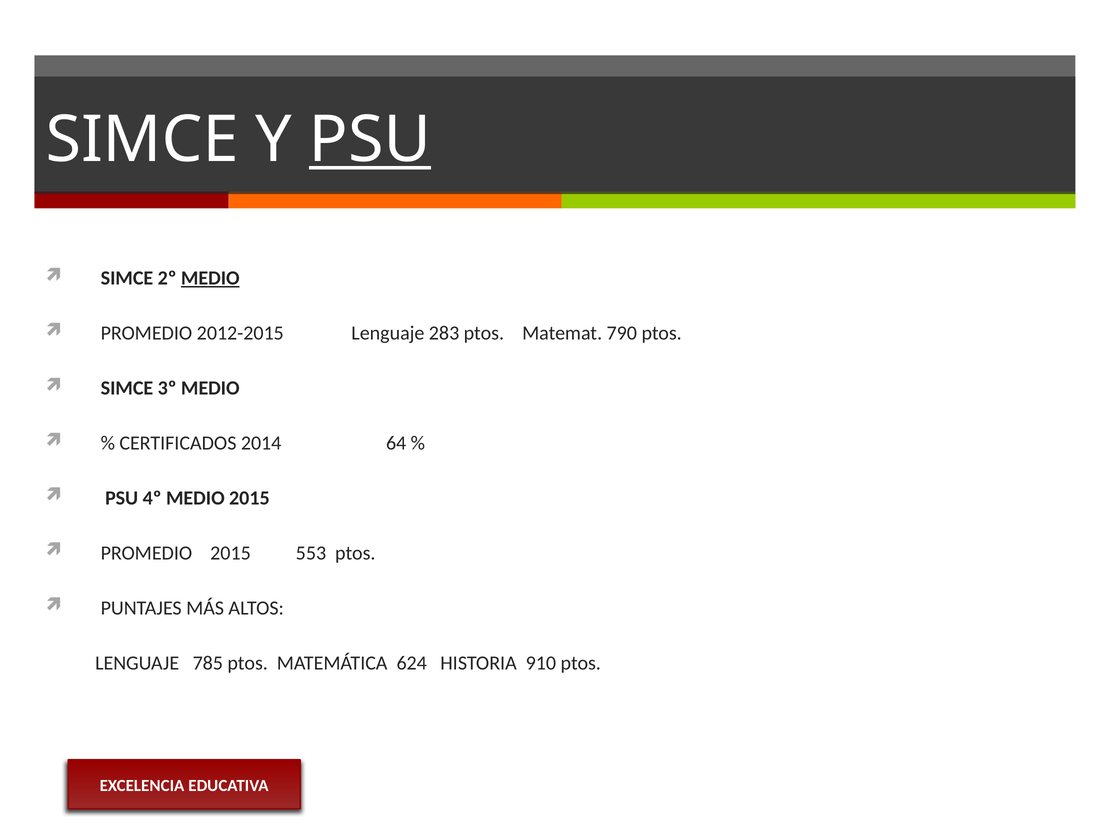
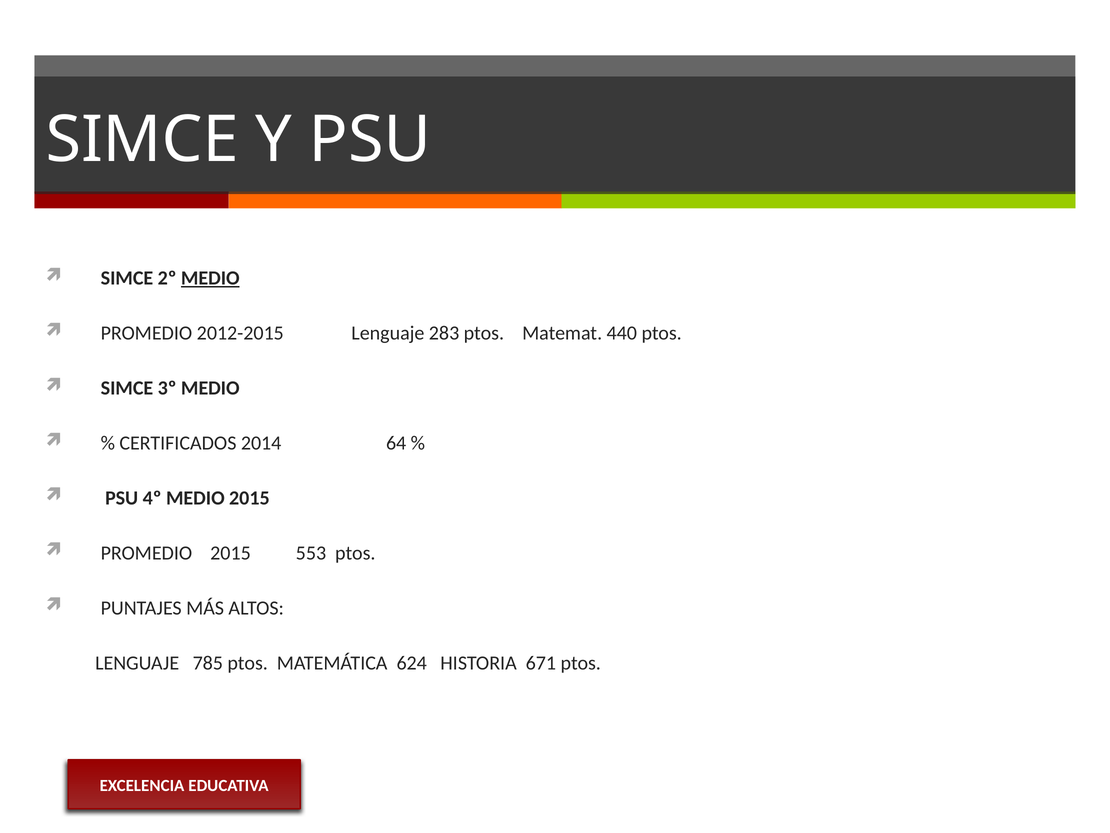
PSU at (370, 140) underline: present -> none
790: 790 -> 440
910: 910 -> 671
